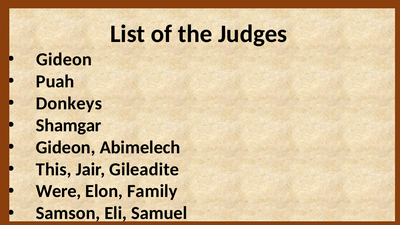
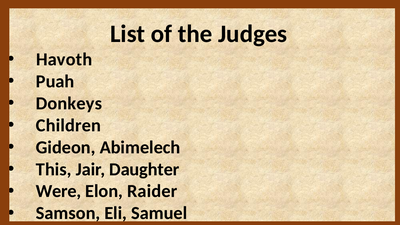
Gideon at (64, 59): Gideon -> Havoth
Shamgar: Shamgar -> Children
Gileadite: Gileadite -> Daughter
Family: Family -> Raider
